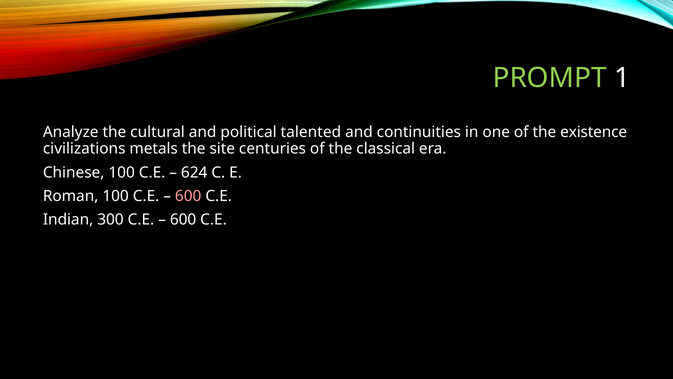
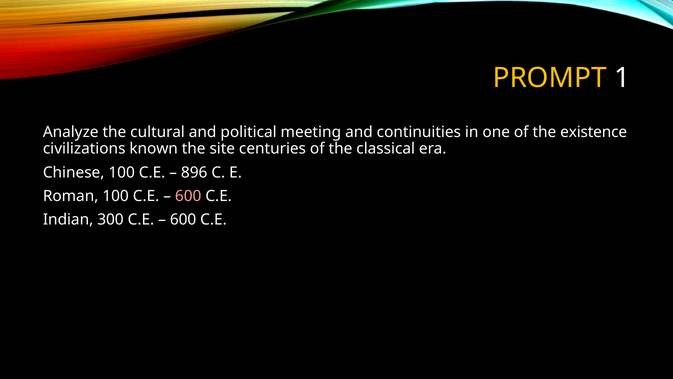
PROMPT colour: light green -> yellow
talented: talented -> meeting
metals: metals -> known
624: 624 -> 896
